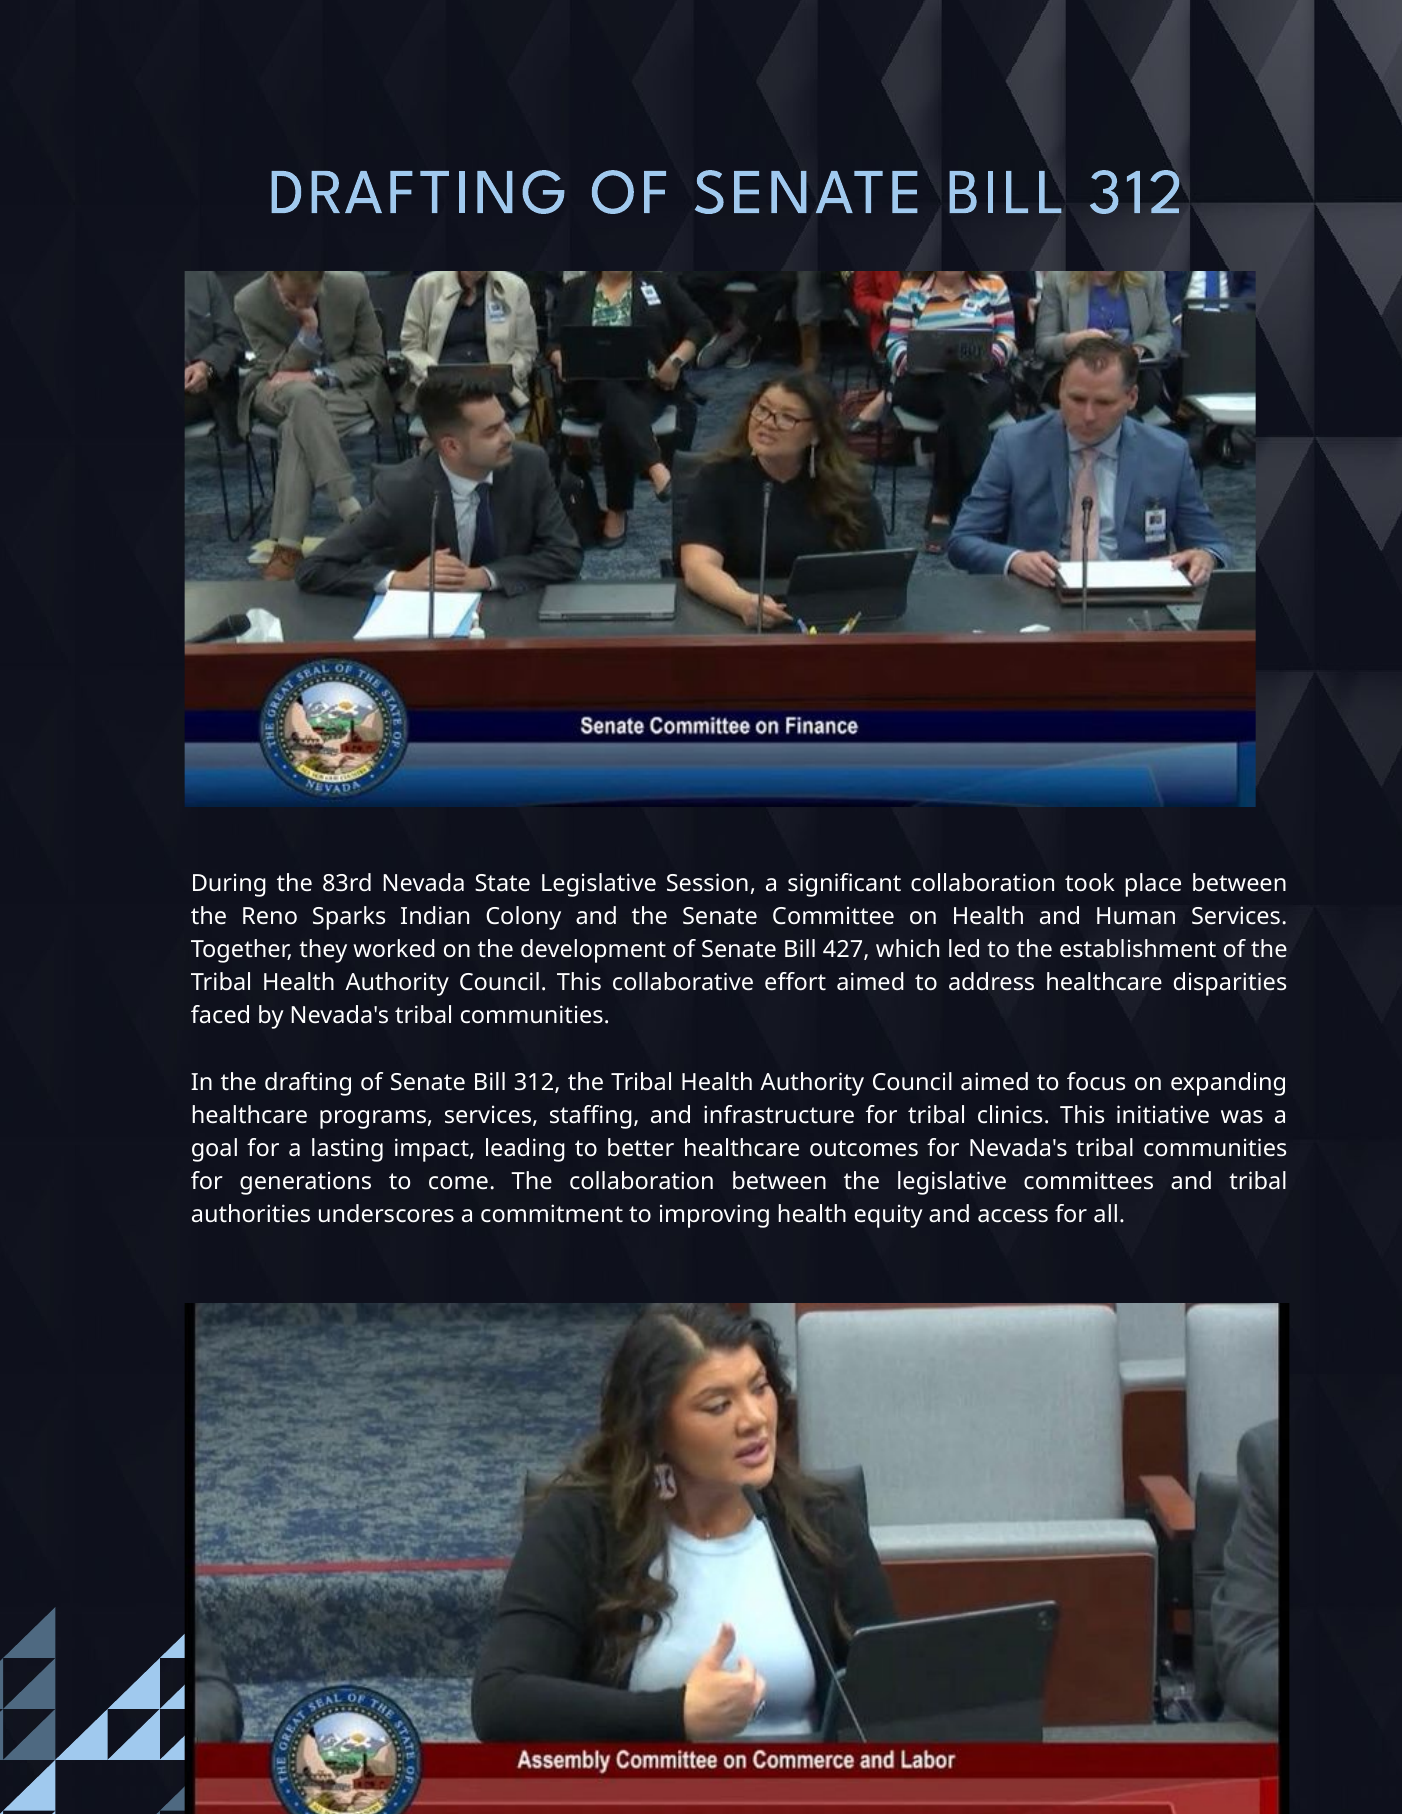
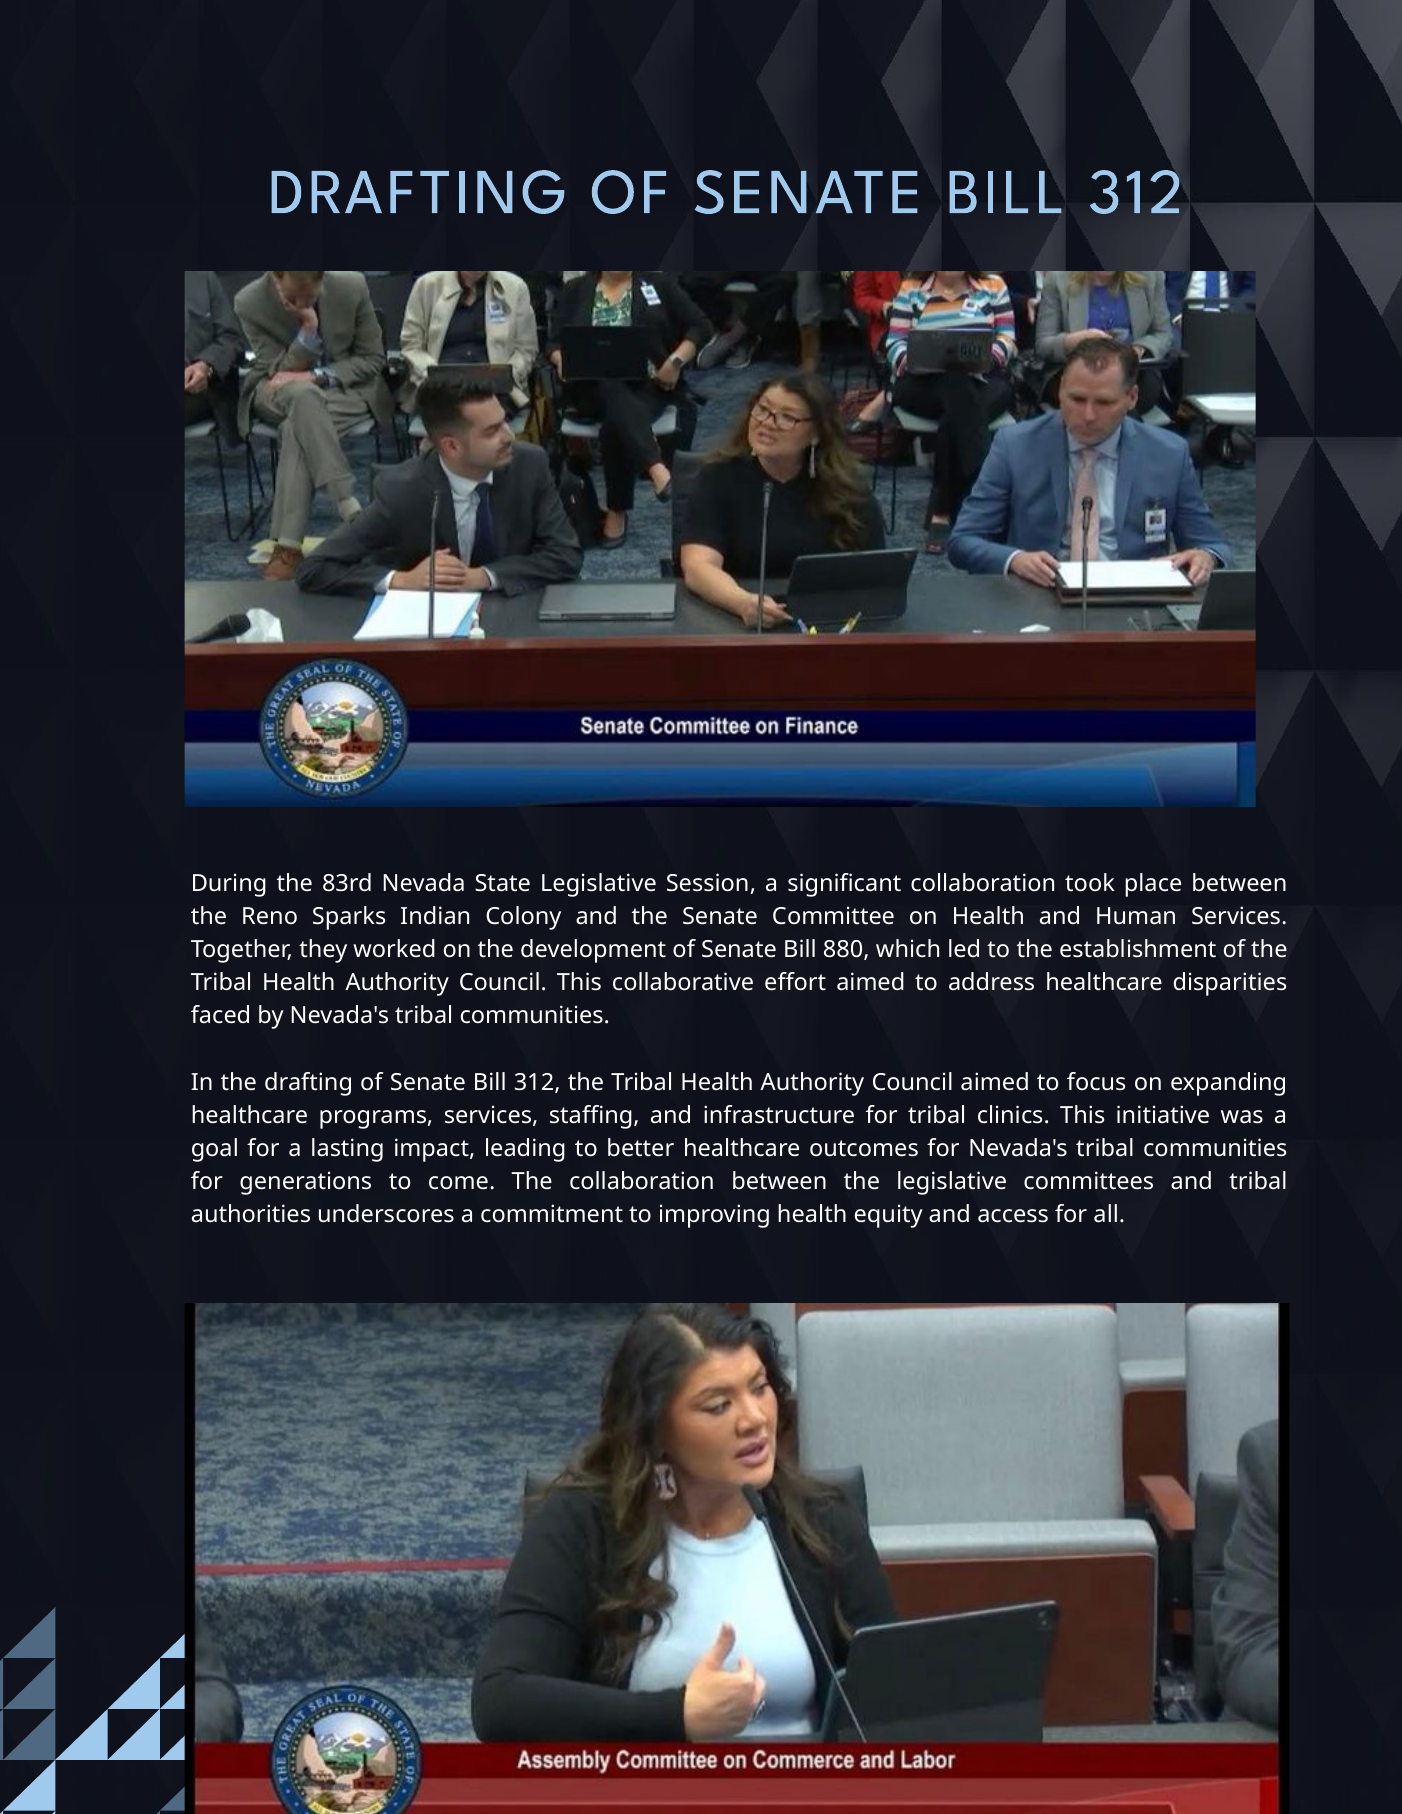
427: 427 -> 880
